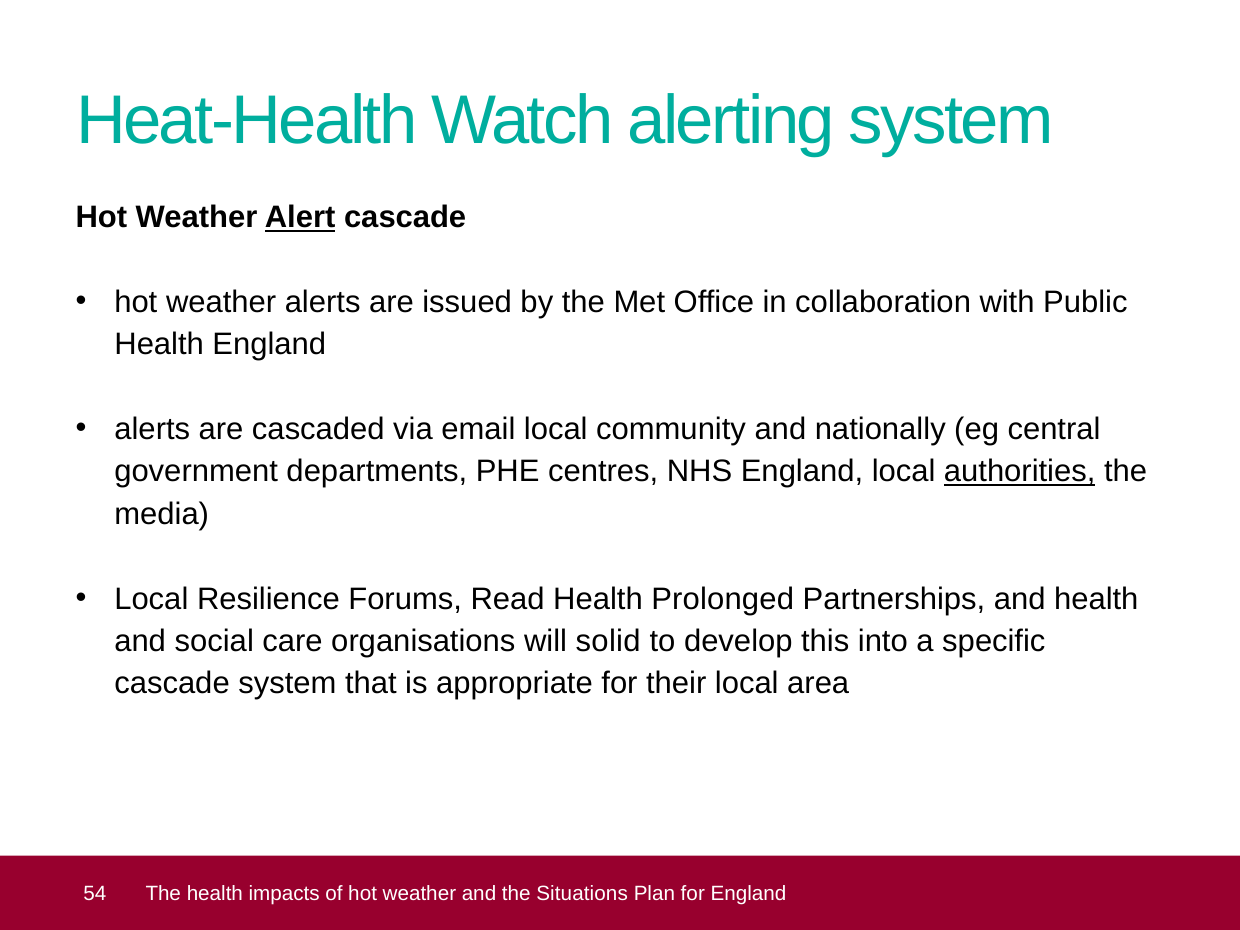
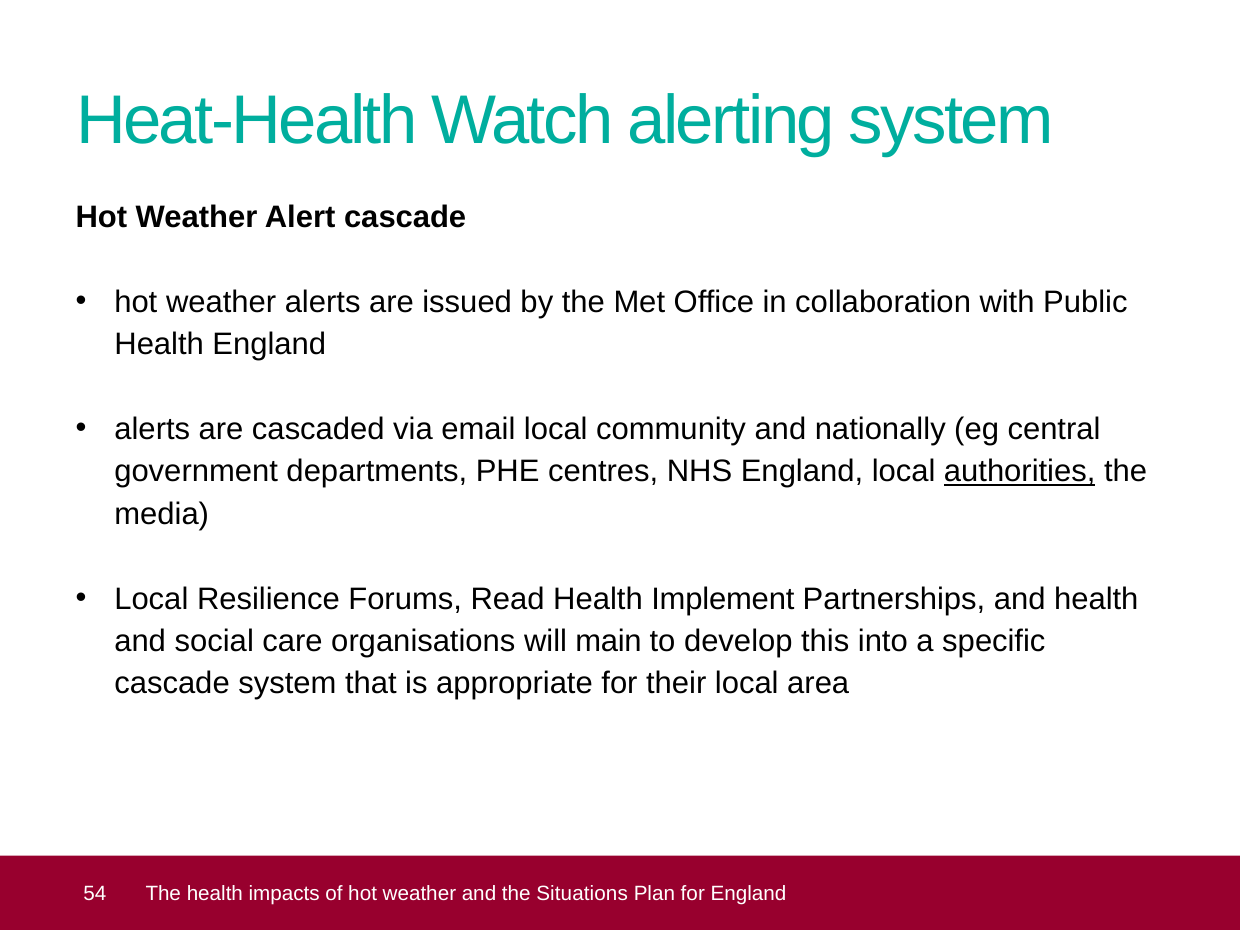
Alert underline: present -> none
Prolonged: Prolonged -> Implement
solid: solid -> main
